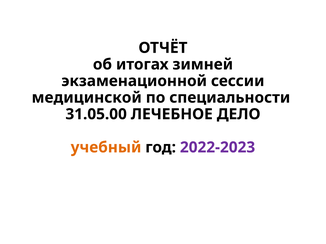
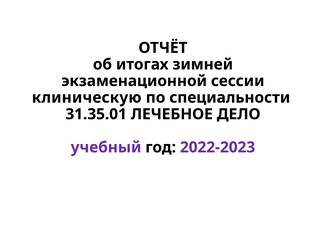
медицинской: медицинской -> клиническую
31.05.00: 31.05.00 -> 31.35.01
учебный colour: orange -> purple
